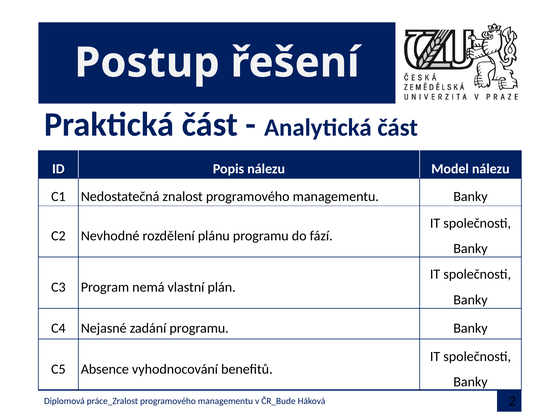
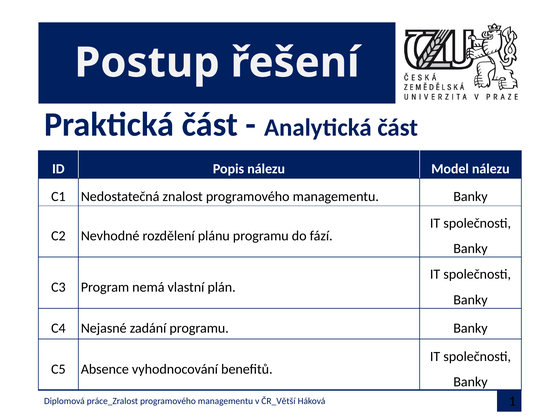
ČR_Bude: ČR_Bude -> ČR_Větší
2: 2 -> 1
